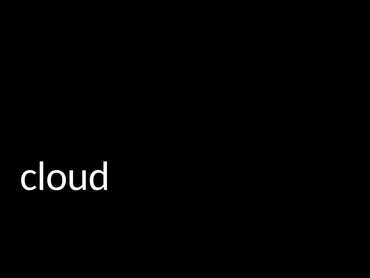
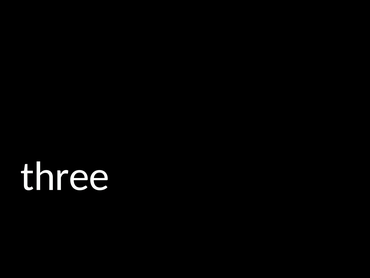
cloud: cloud -> three
